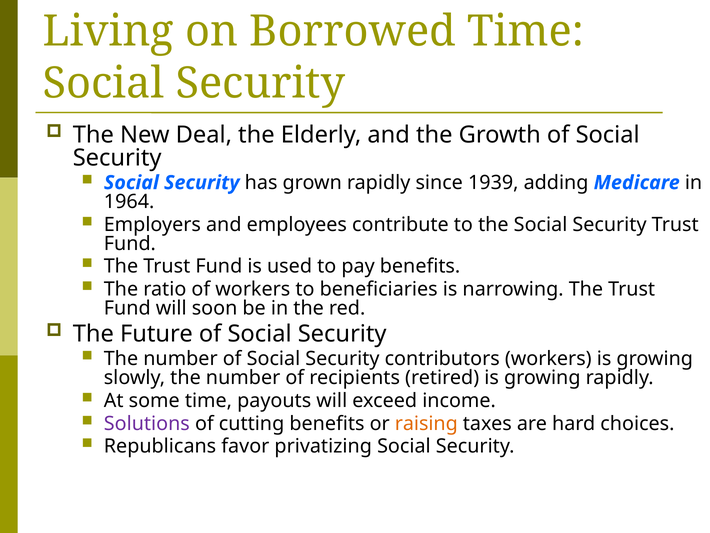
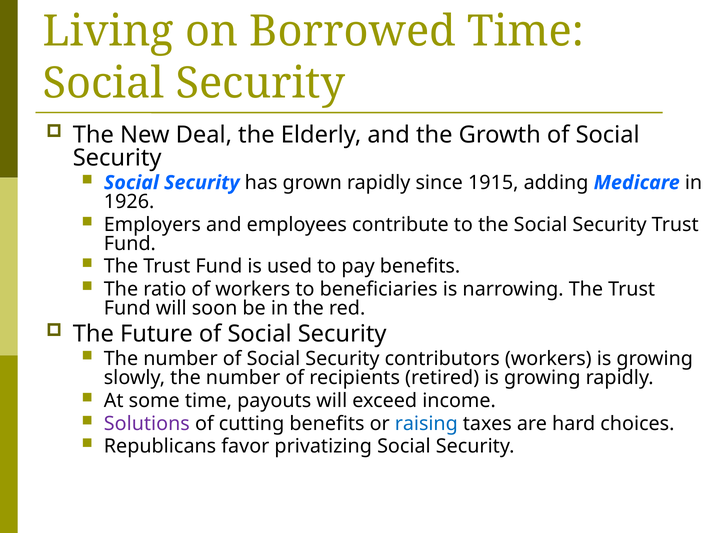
1939: 1939 -> 1915
1964: 1964 -> 1926
raising colour: orange -> blue
